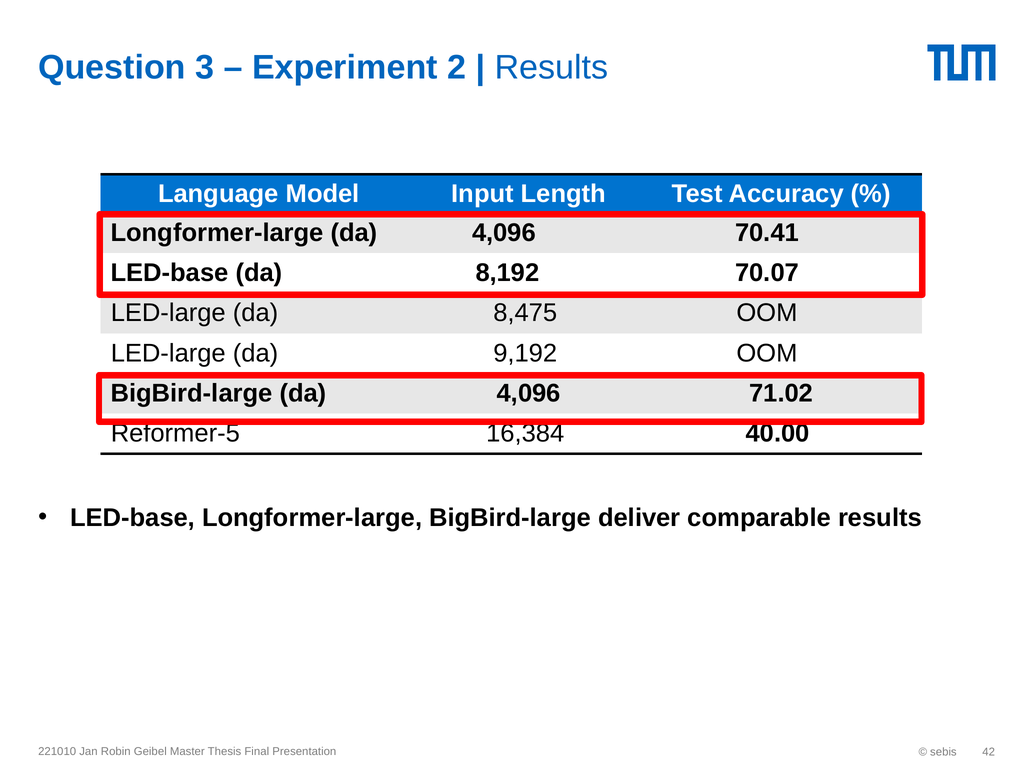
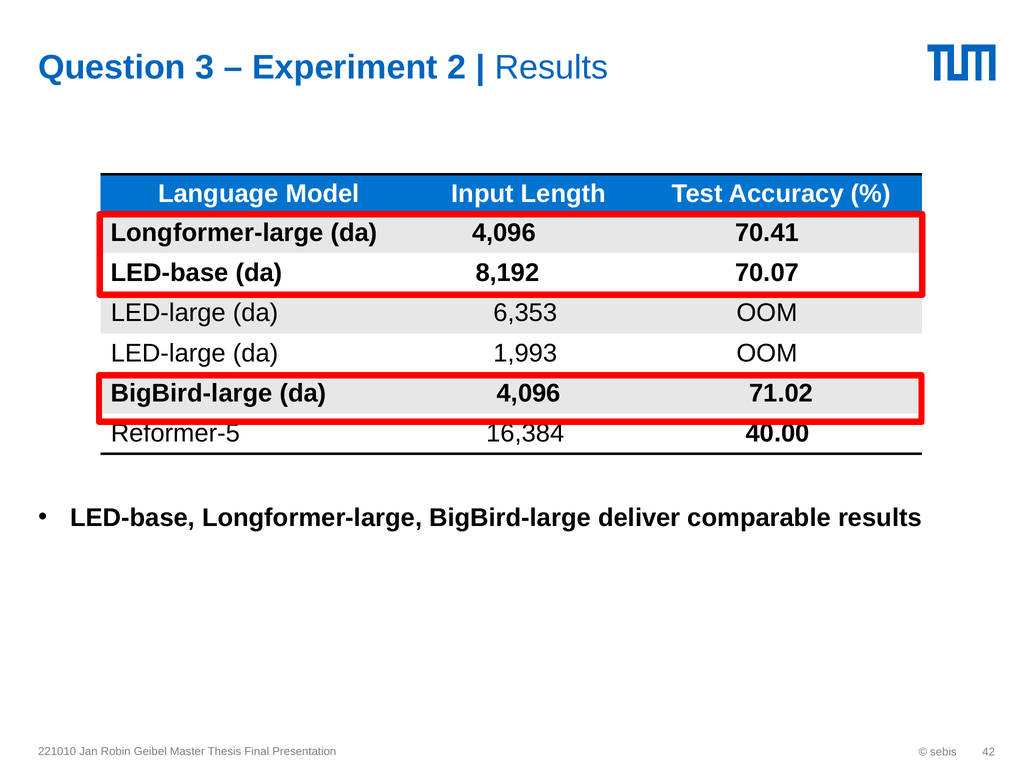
8,475: 8,475 -> 6,353
9,192: 9,192 -> 1,993
